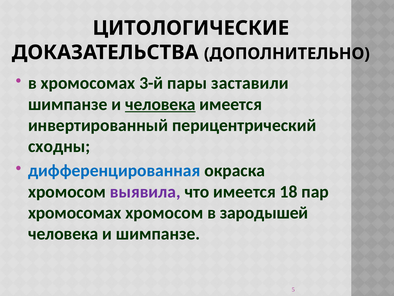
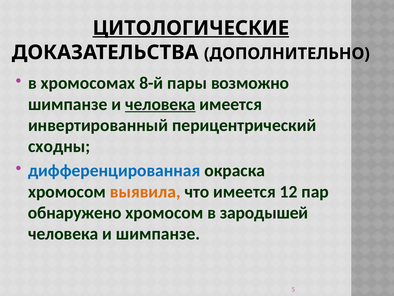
ЦИТОЛОГИЧЕСКИЕ underline: none -> present
3-й: 3-й -> 8-й
заставили: заставили -> возможно
выявила colour: purple -> orange
18: 18 -> 12
хромосомах at (75, 212): хромосомах -> обнаружено
